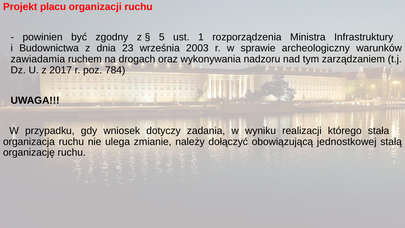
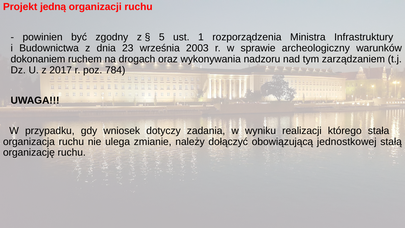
placu: placu -> jedną
zawiadamia: zawiadamia -> dokonaniem
